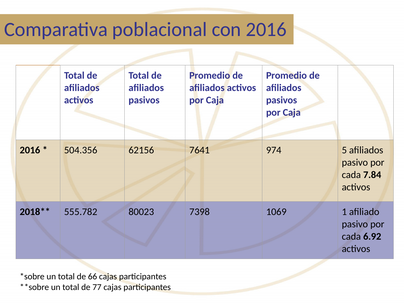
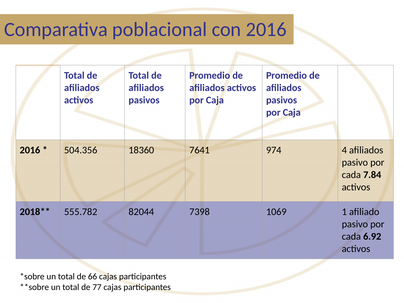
62156: 62156 -> 18360
5: 5 -> 4
80023: 80023 -> 82044
